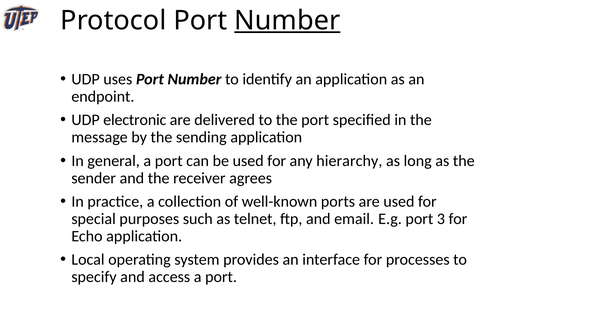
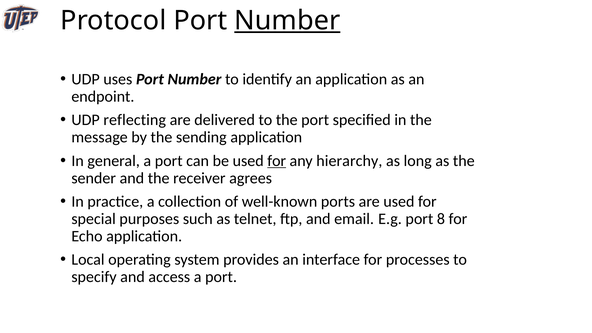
electronic: electronic -> reflecting
for at (277, 161) underline: none -> present
3: 3 -> 8
